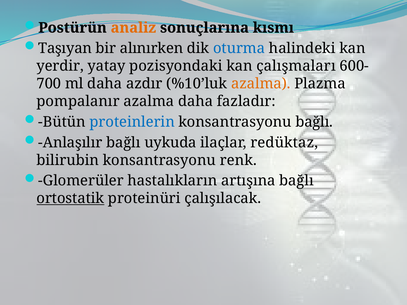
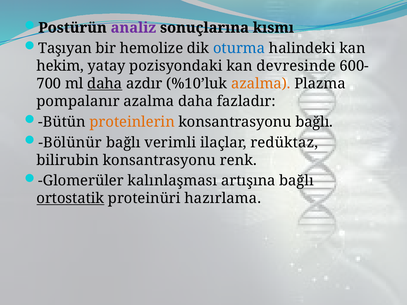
analiz colour: orange -> purple
alınırken: alınırken -> hemolize
yerdir: yerdir -> hekim
çalışmaları: çalışmaları -> devresinde
daha at (105, 84) underline: none -> present
proteinlerin colour: blue -> orange
Anlaşılır: Anlaşılır -> Bölünür
uykuda: uykuda -> verimli
hastalıkların: hastalıkların -> kalınlaşması
çalışılacak: çalışılacak -> hazırlama
